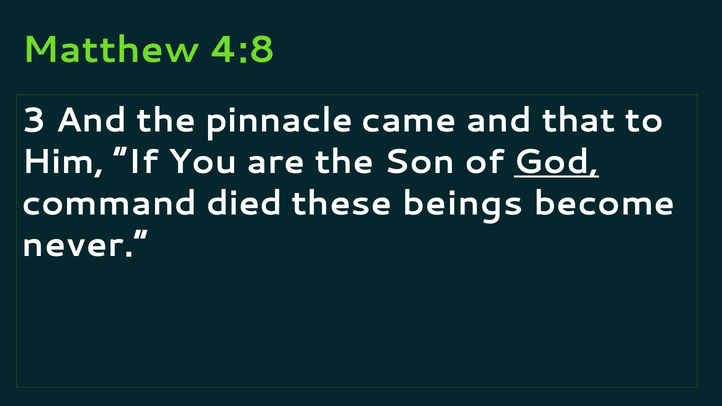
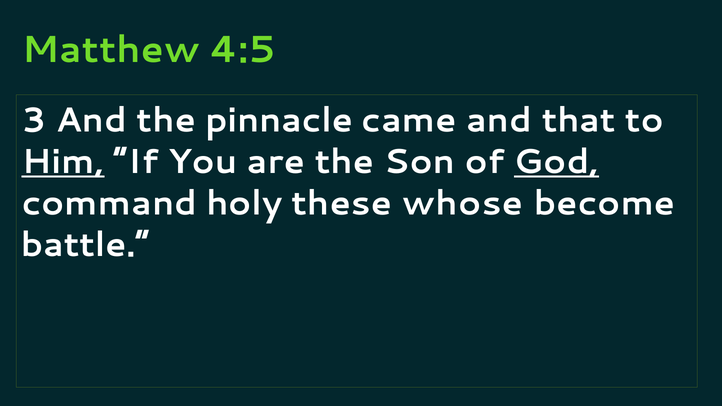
4:8: 4:8 -> 4:5
Him underline: none -> present
died: died -> holy
beings: beings -> whose
never: never -> battle
